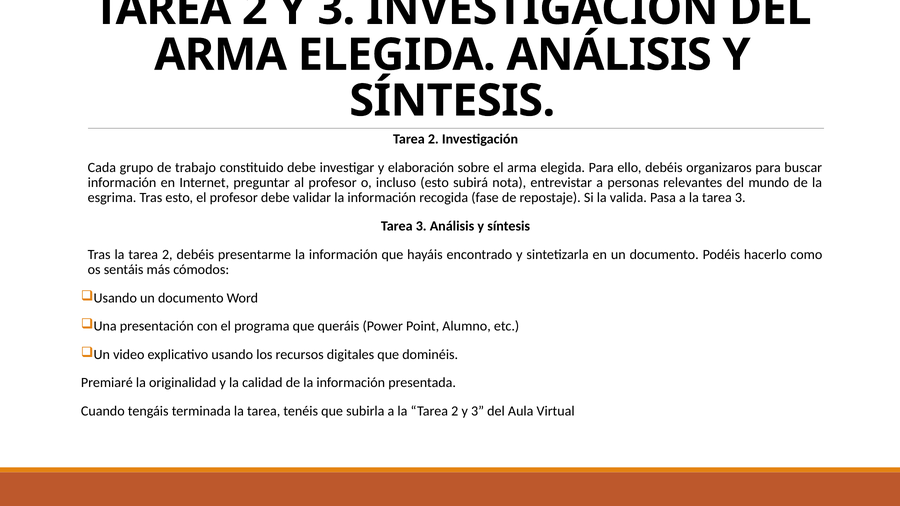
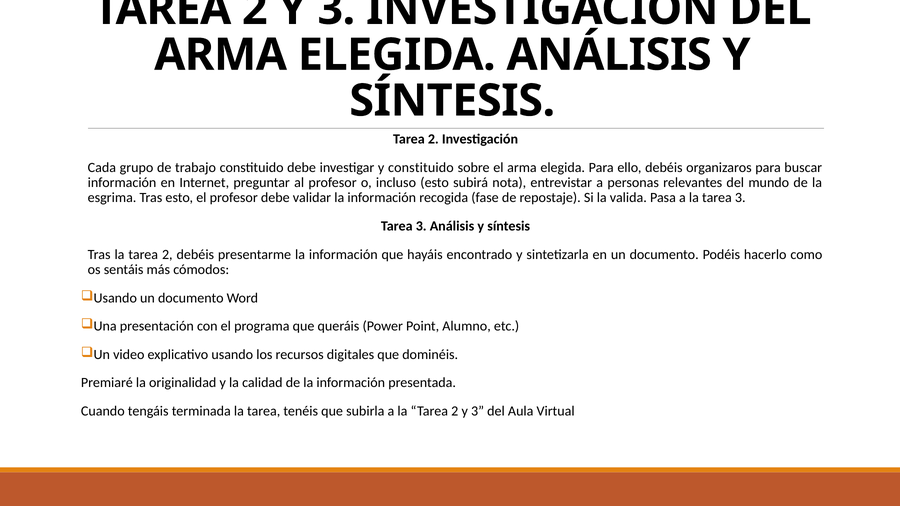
y elaboración: elaboración -> constituido
